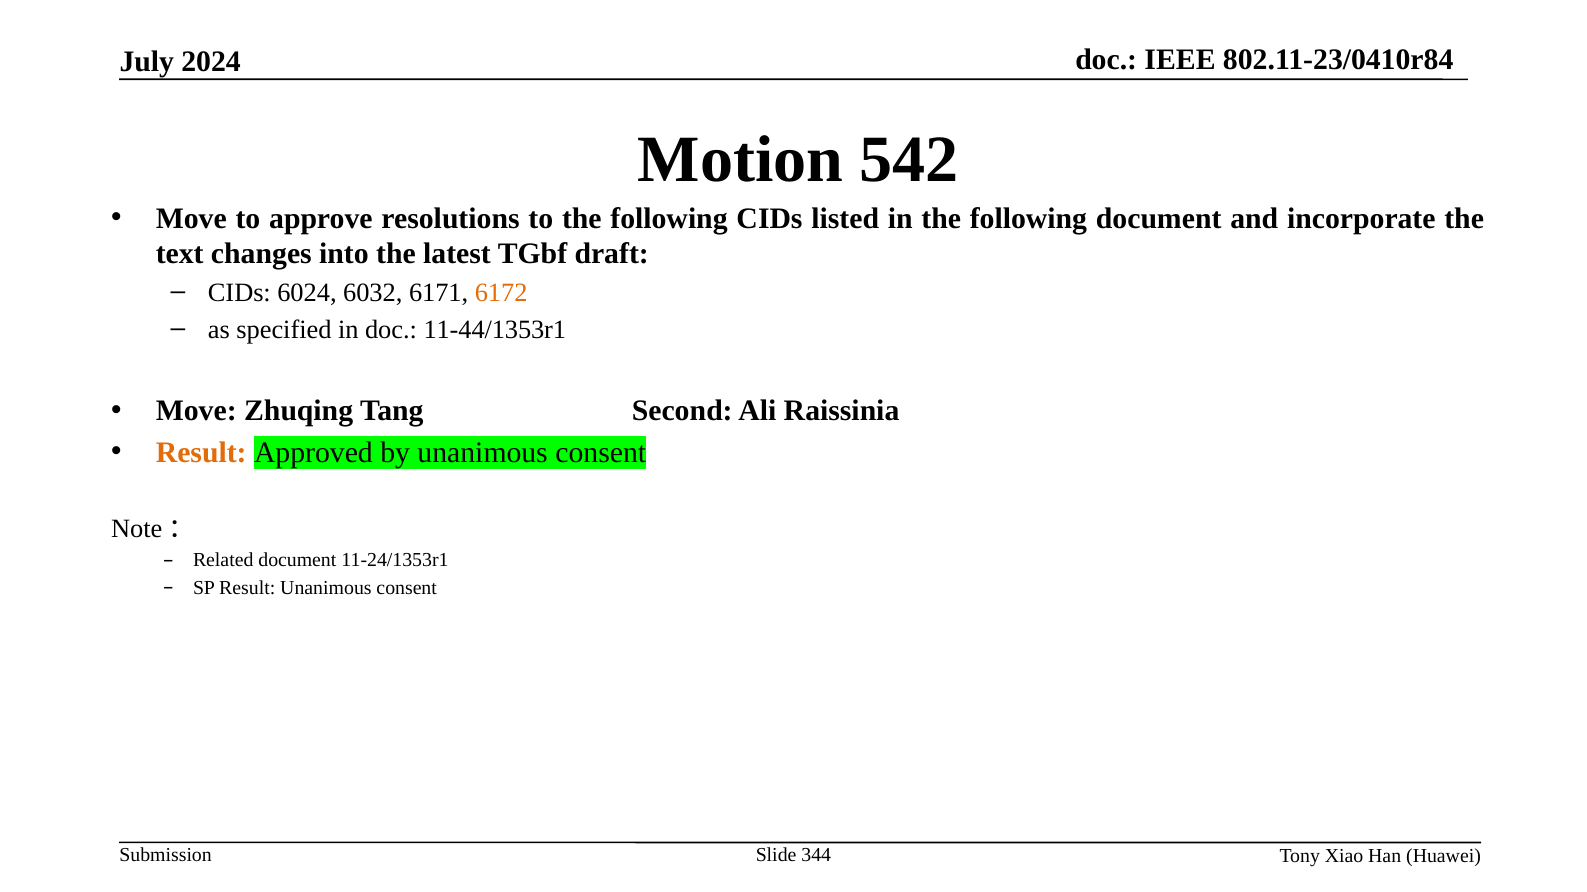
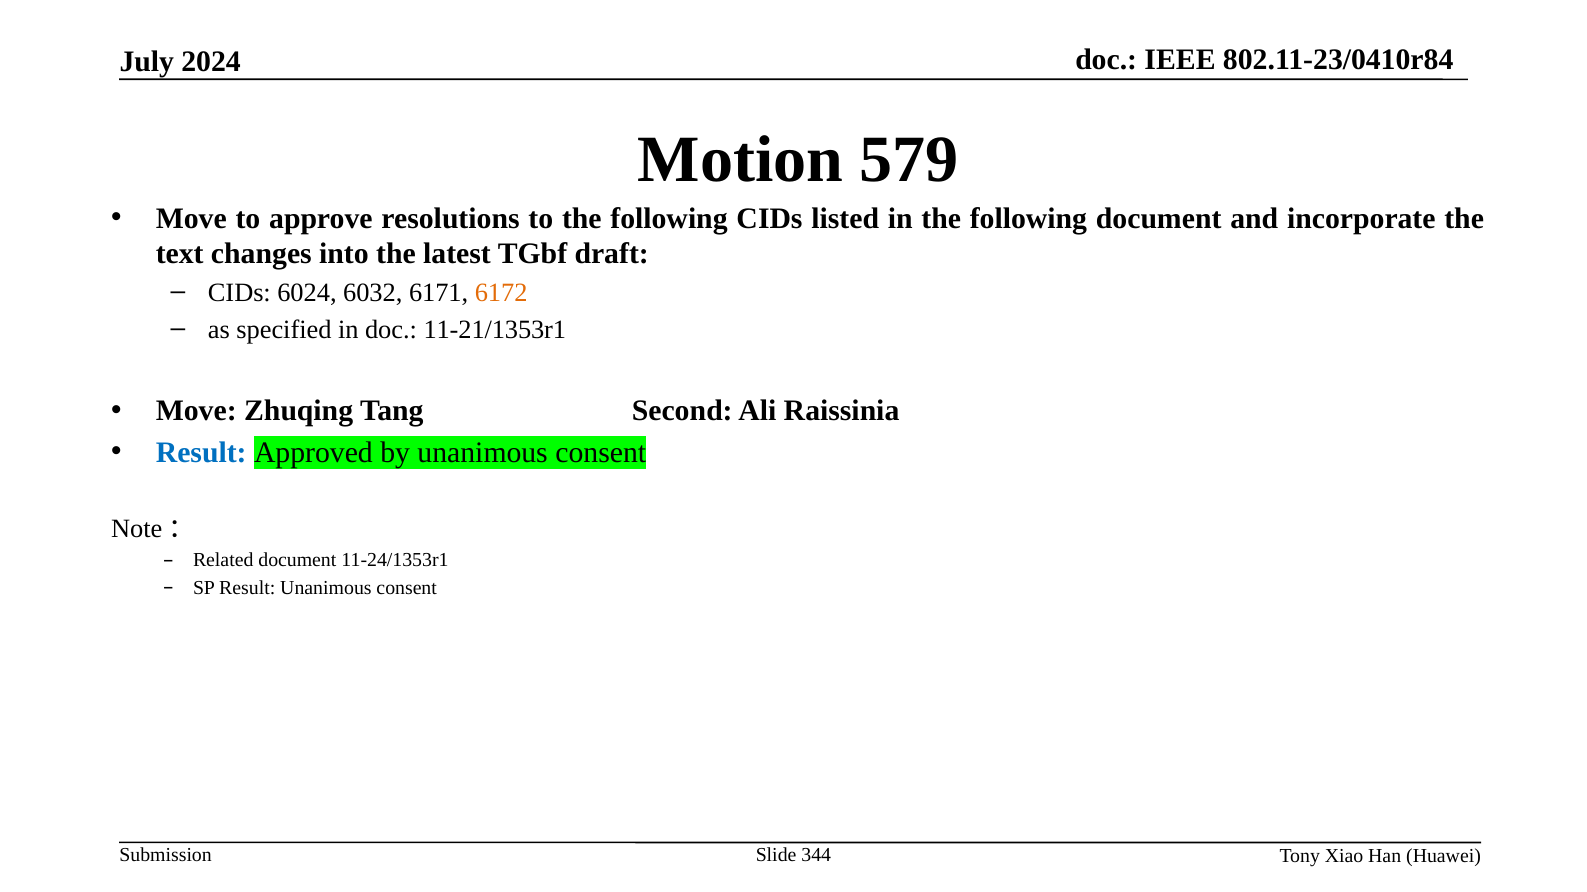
542: 542 -> 579
11-44/1353r1: 11-44/1353r1 -> 11-21/1353r1
Result at (201, 453) colour: orange -> blue
